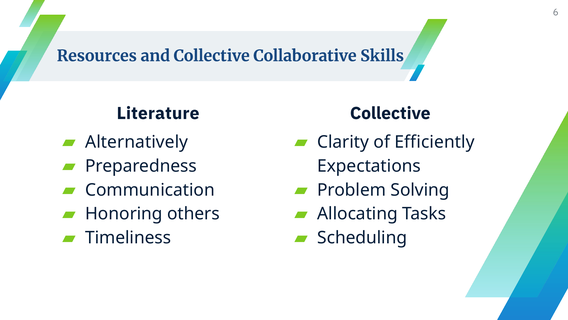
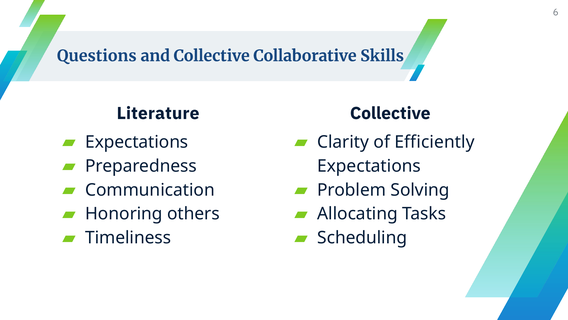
Resources: Resources -> Questions
Alternatively at (137, 142): Alternatively -> Expectations
